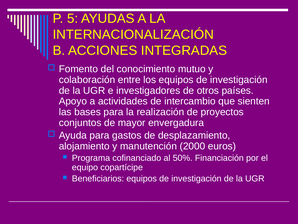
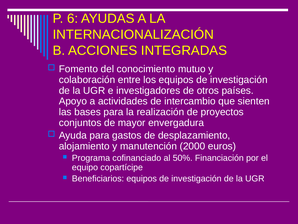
5: 5 -> 6
